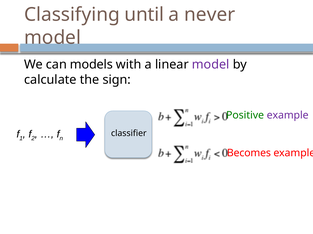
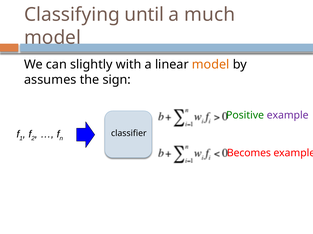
never: never -> much
models: models -> slightly
model at (211, 65) colour: purple -> orange
calculate: calculate -> assumes
